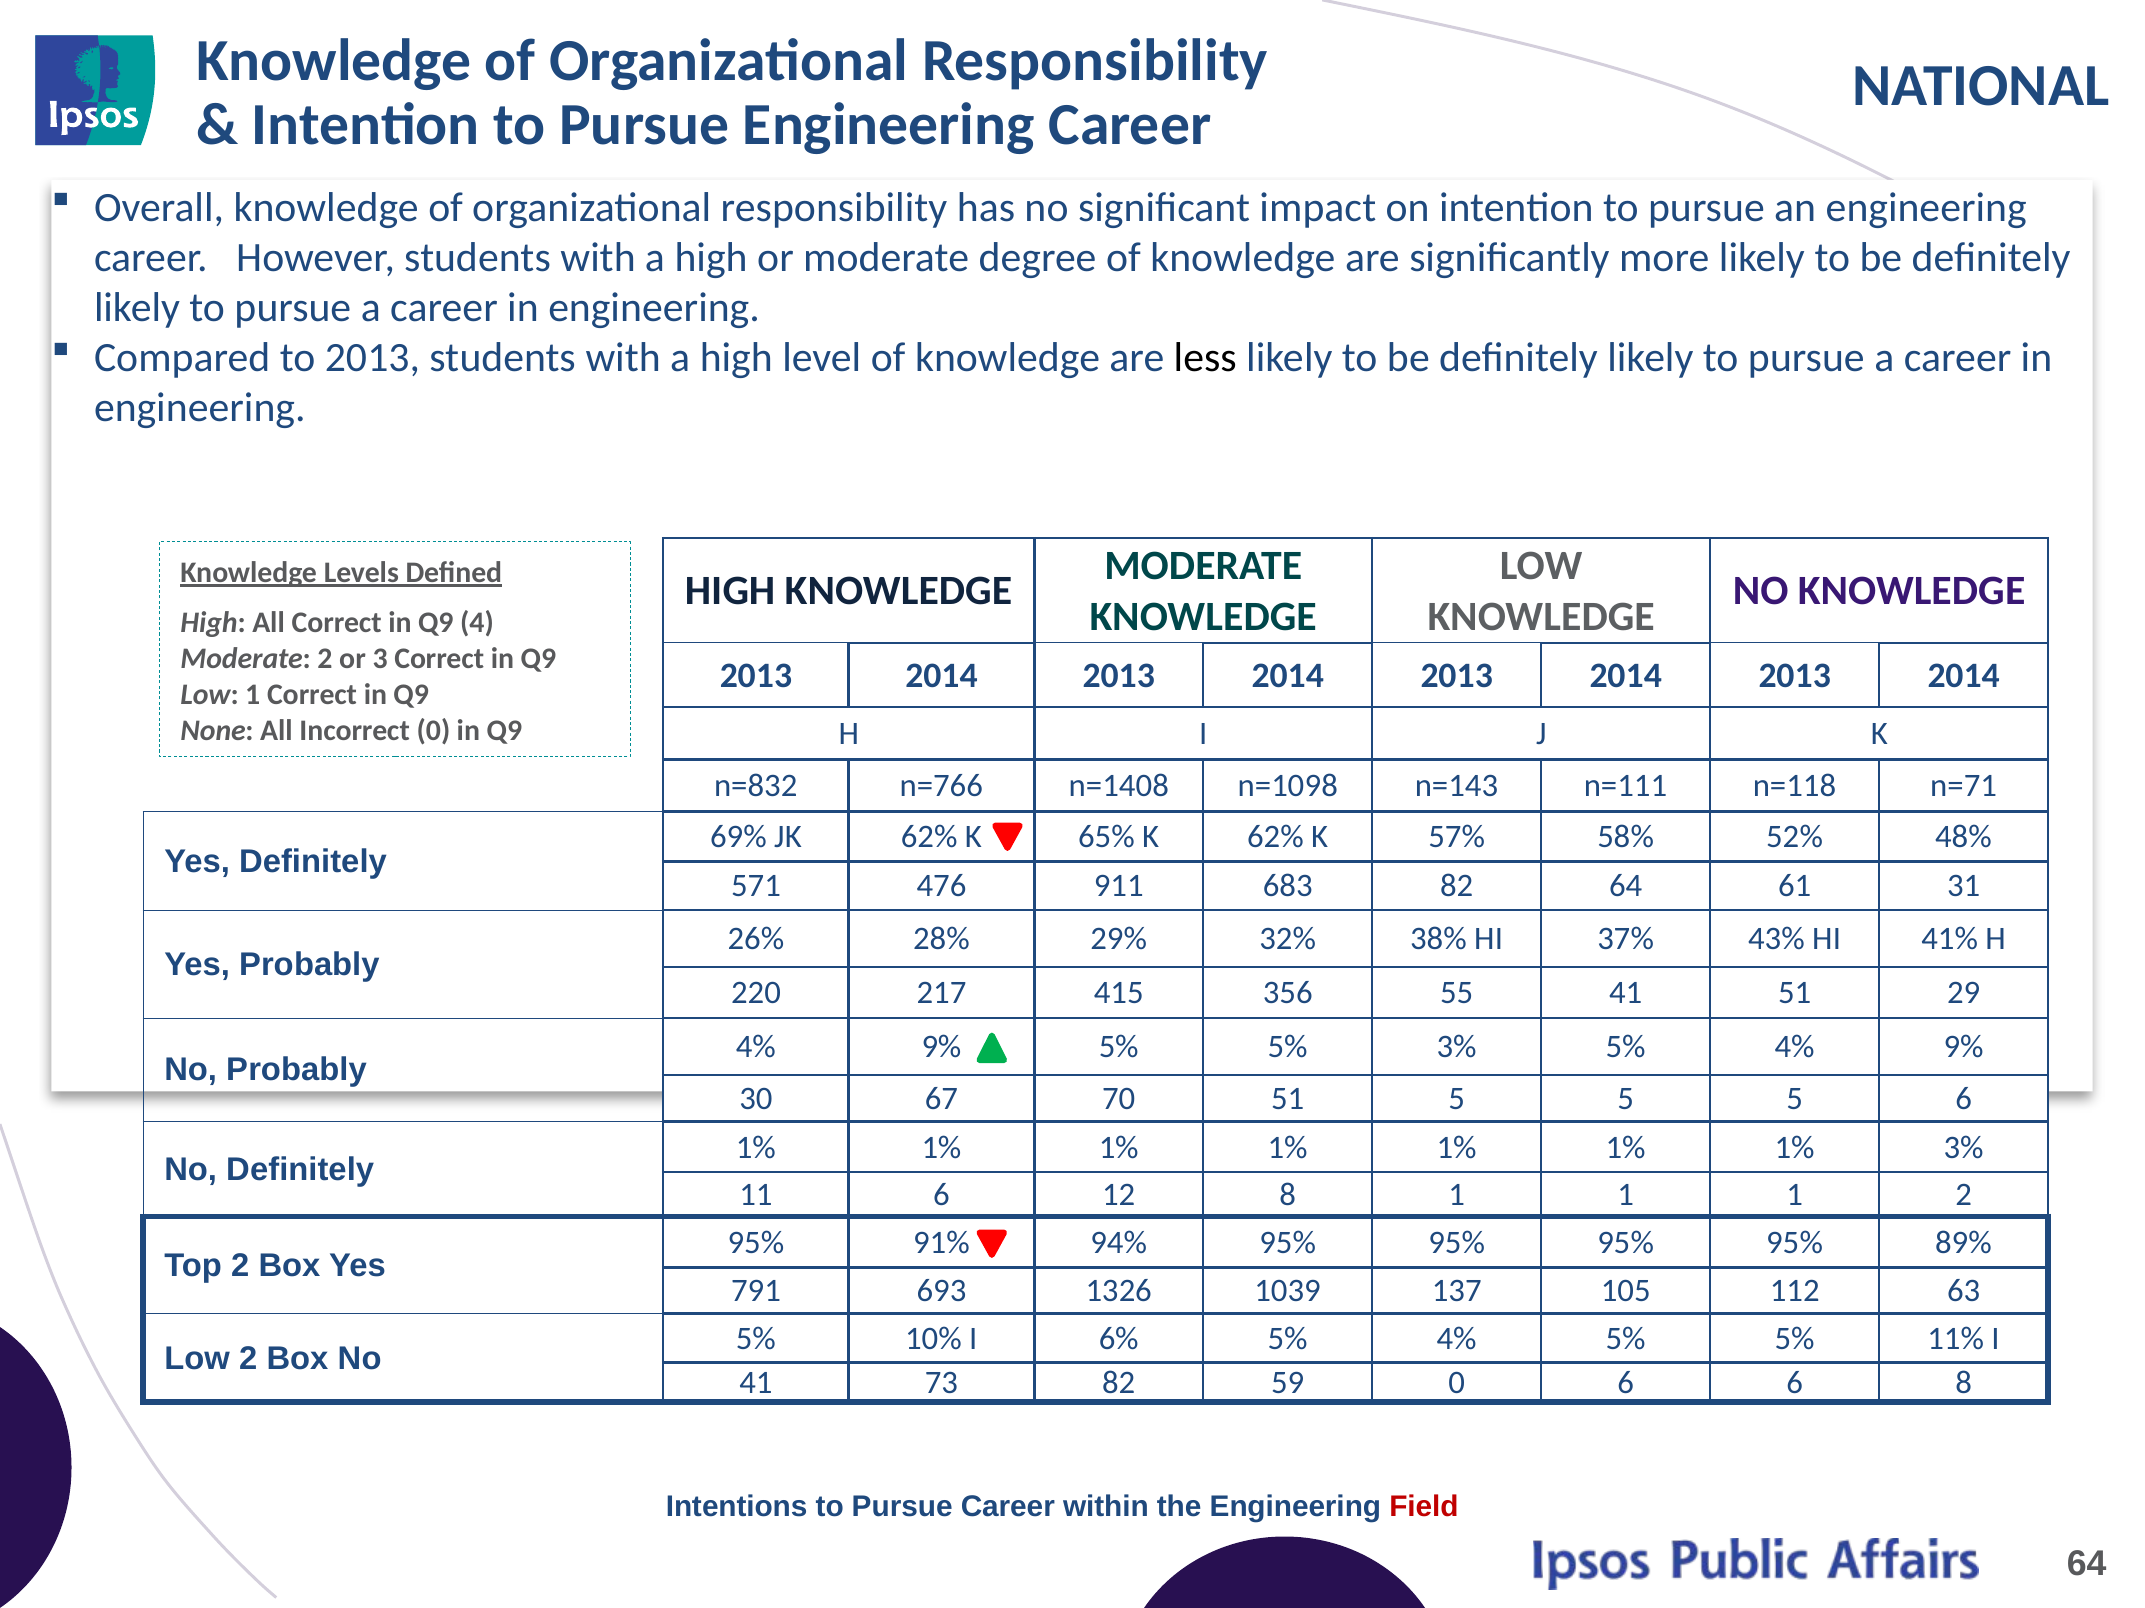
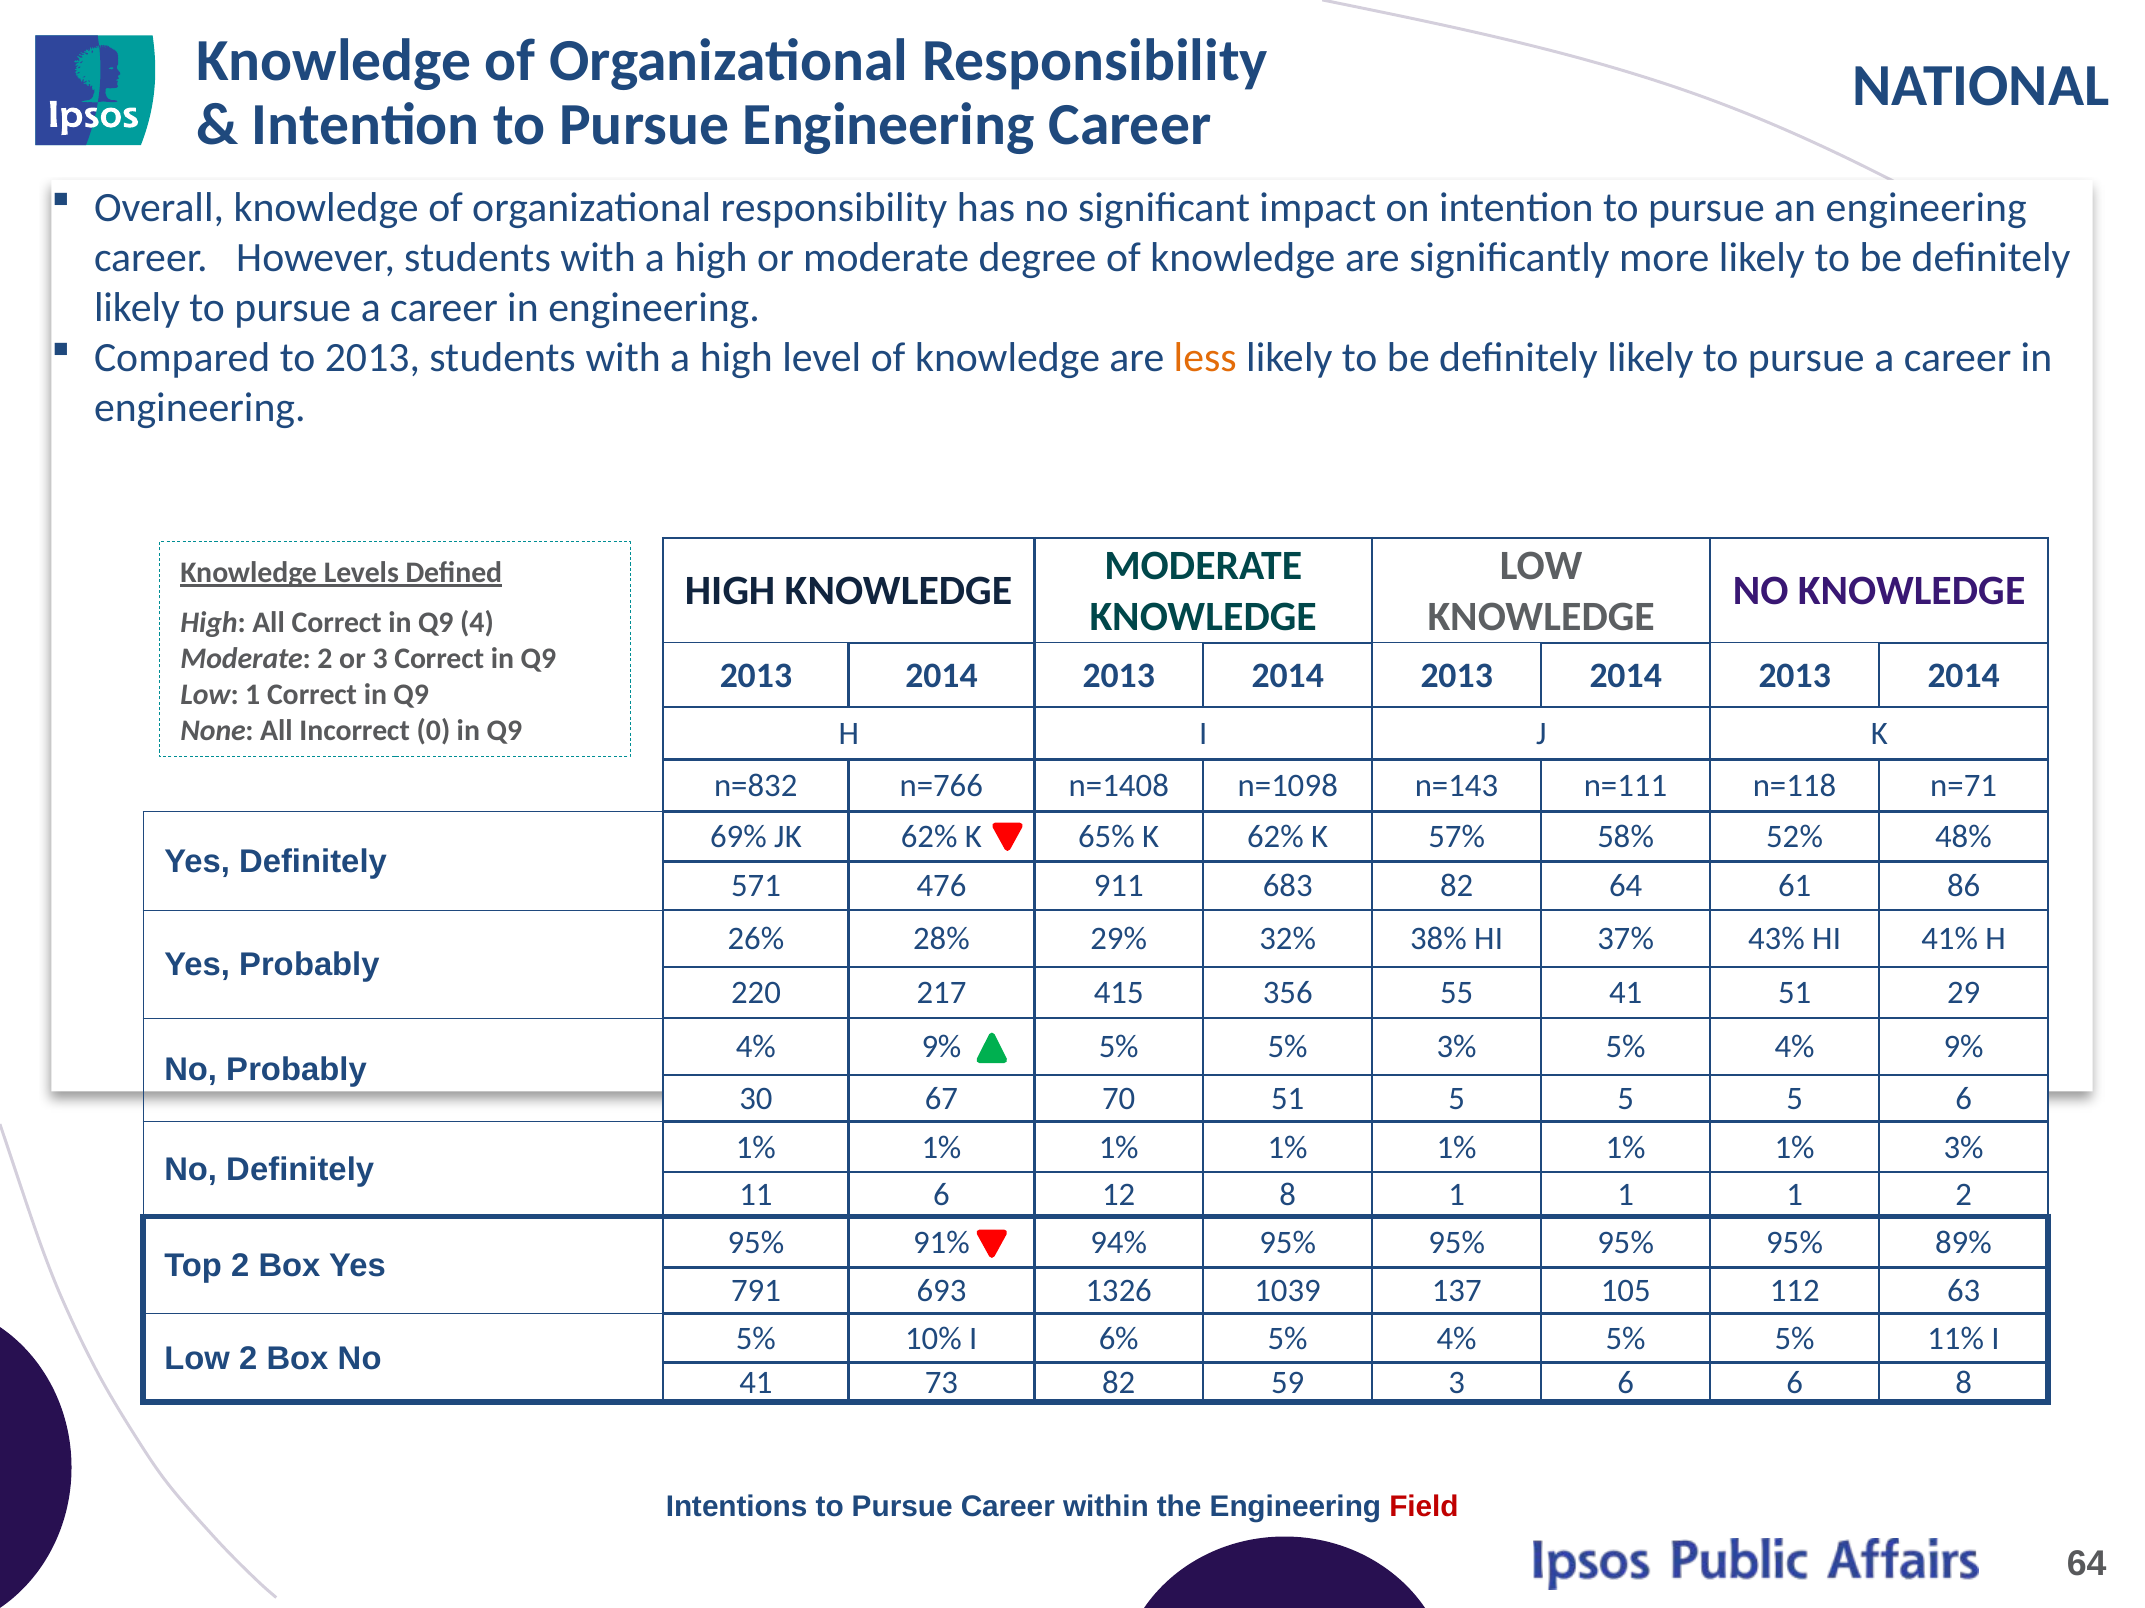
less colour: black -> orange
31: 31 -> 86
59 0: 0 -> 3
